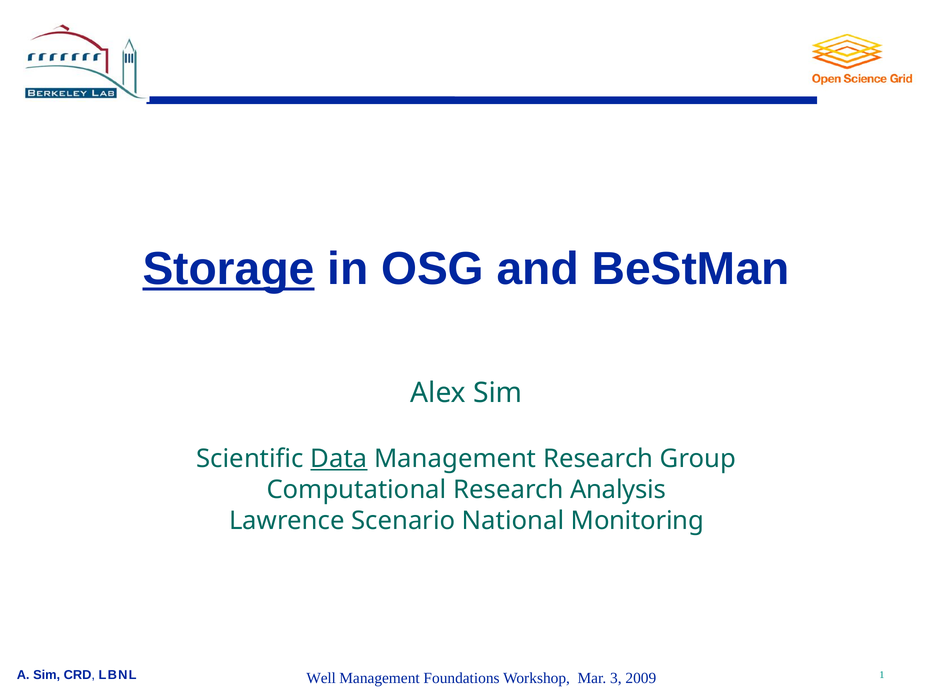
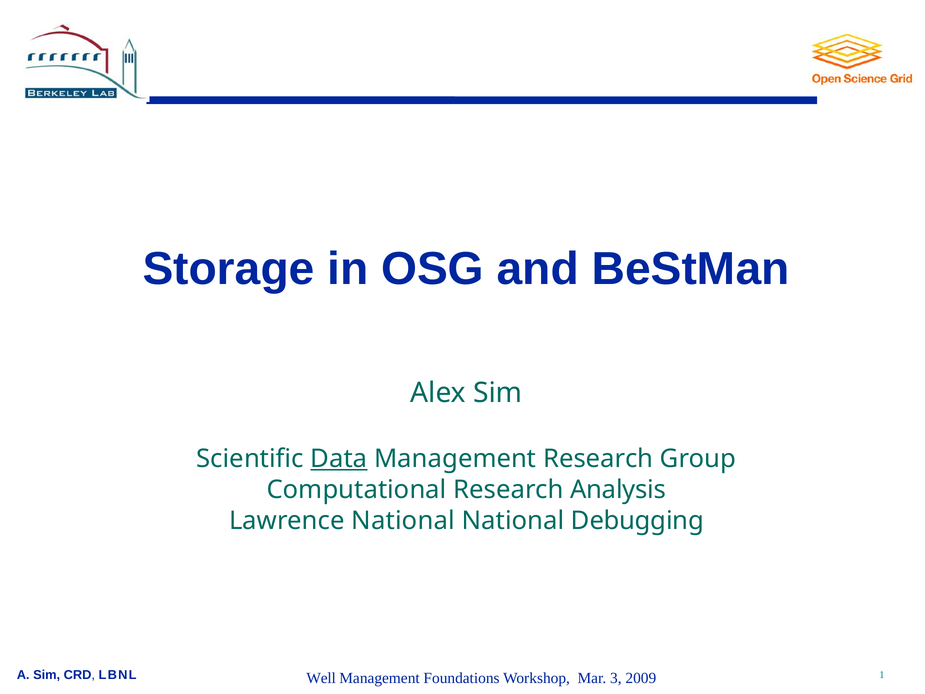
Storage underline: present -> none
Lawrence Scenario: Scenario -> National
Monitoring: Monitoring -> Debugging
